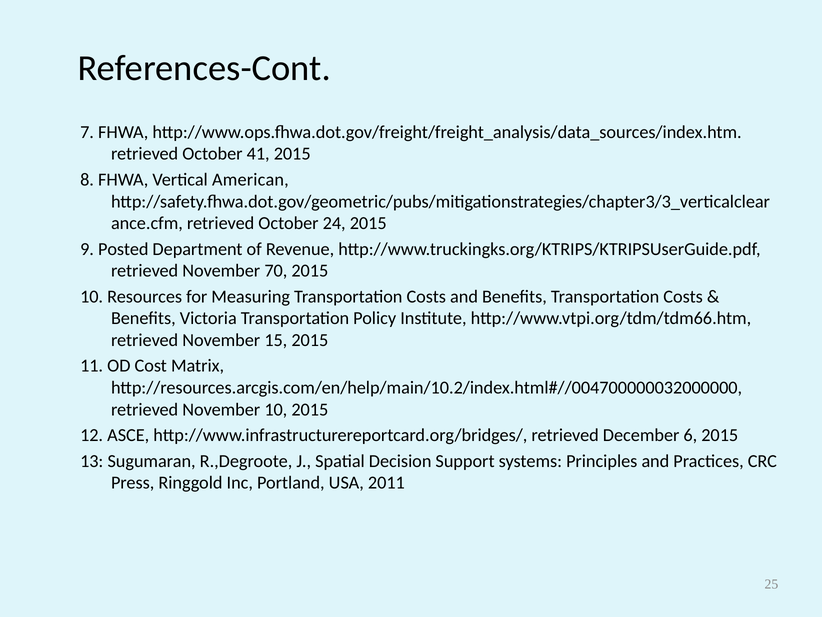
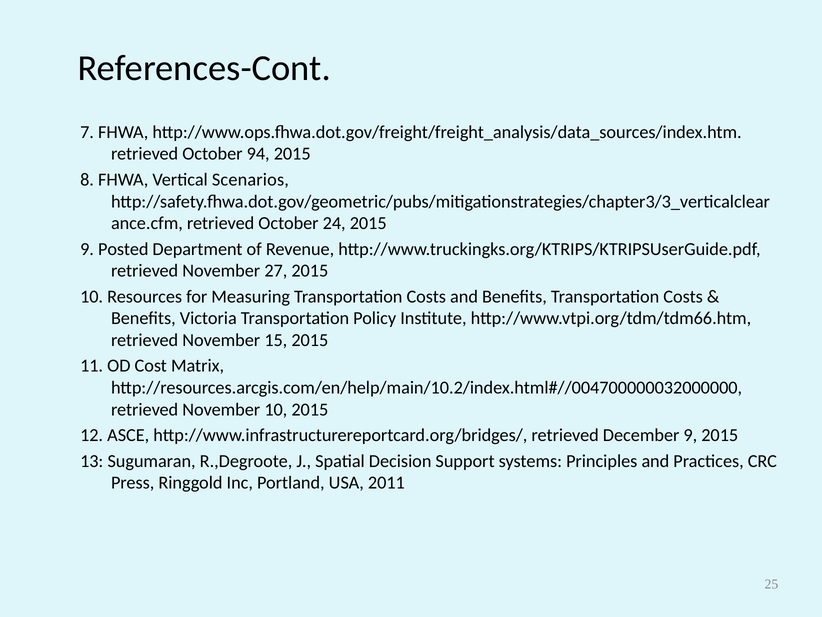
41: 41 -> 94
American: American -> Scenarios
70: 70 -> 27
December 6: 6 -> 9
